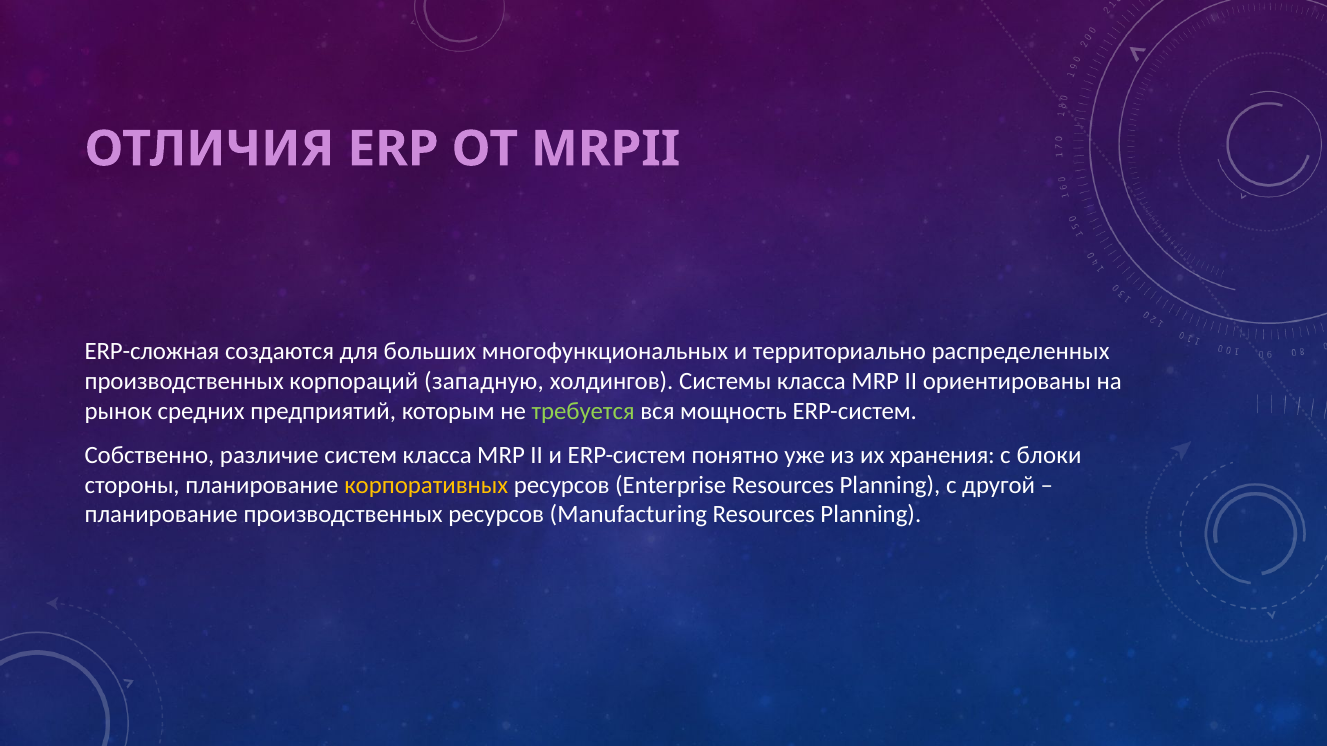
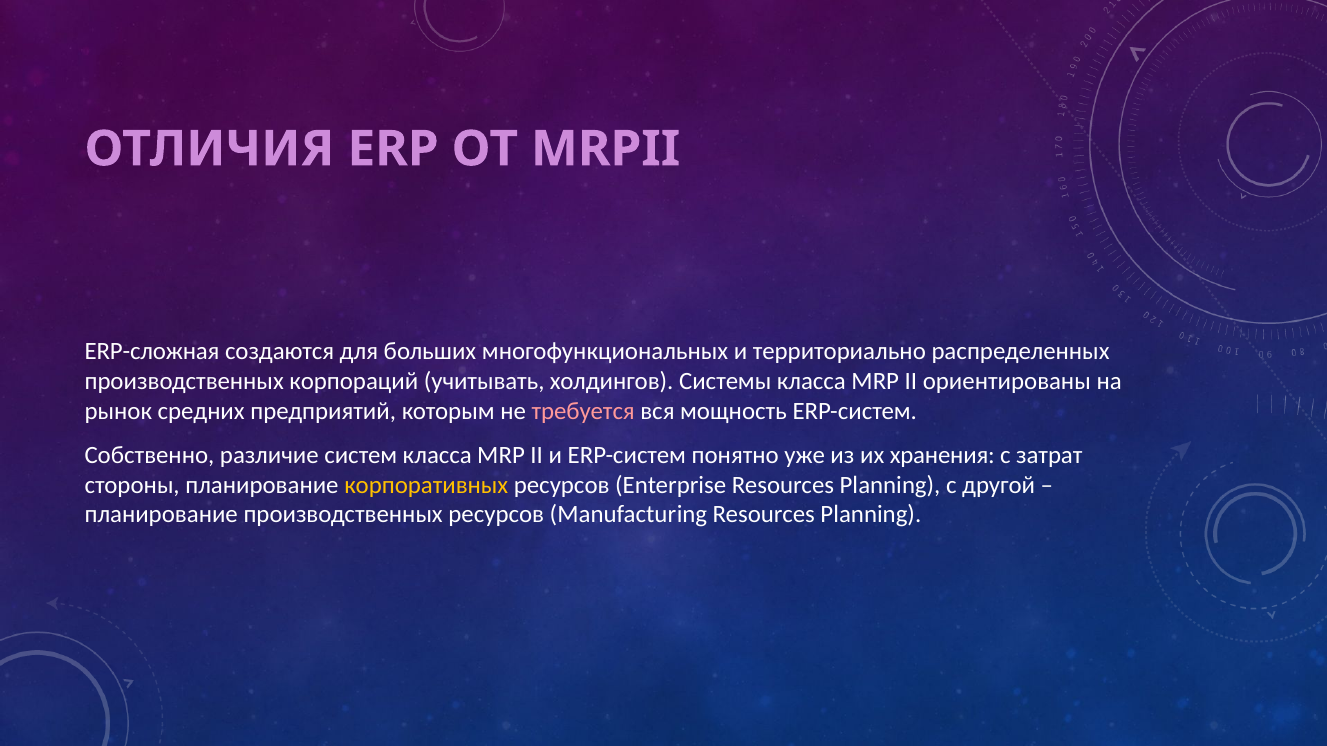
западную: западную -> учитывать
требуется colour: light green -> pink
блоки: блоки -> затрат
